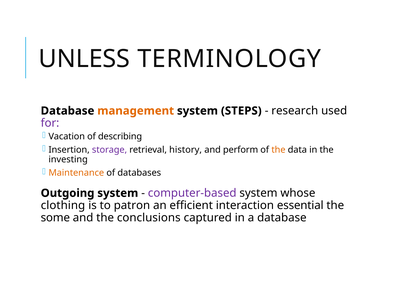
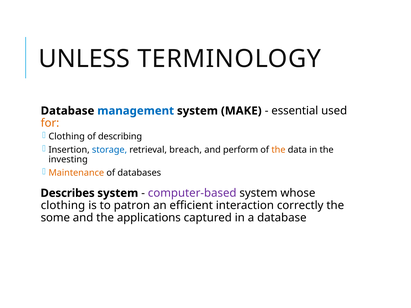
management colour: orange -> blue
STEPS: STEPS -> MAKE
research: research -> essential
for colour: purple -> orange
Vacation at (67, 137): Vacation -> Clothing
storage colour: purple -> blue
history: history -> breach
Outgoing: Outgoing -> Describes
essential: essential -> correctly
conclusions: conclusions -> applications
